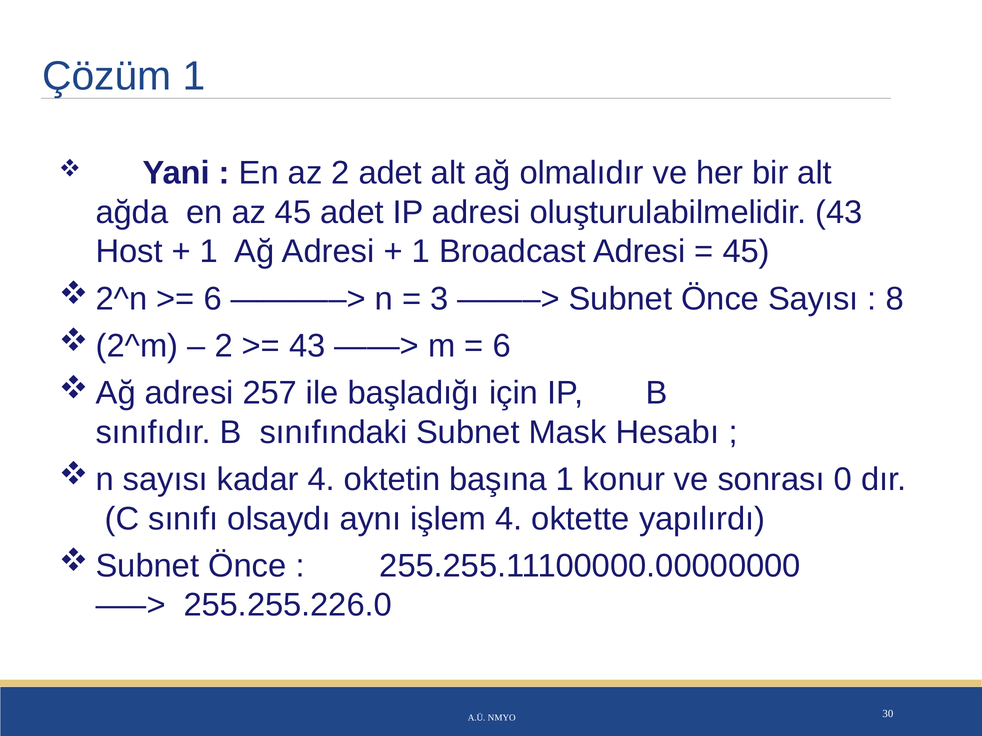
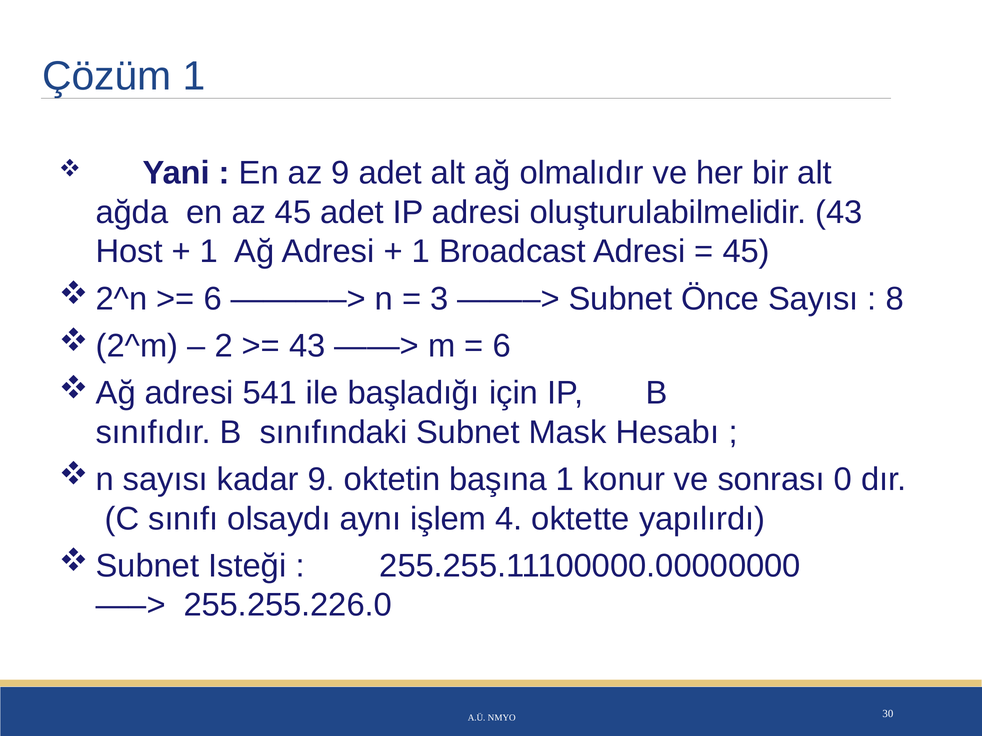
az 2: 2 -> 9
257: 257 -> 541
kadar 4: 4 -> 9
Önce at (247, 566): Önce -> Isteği
